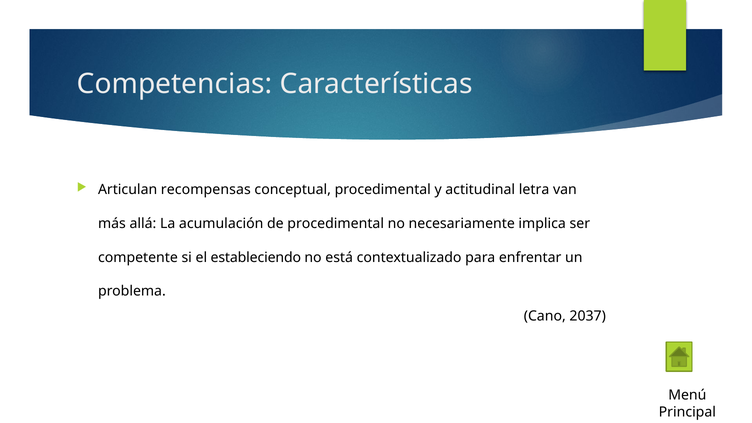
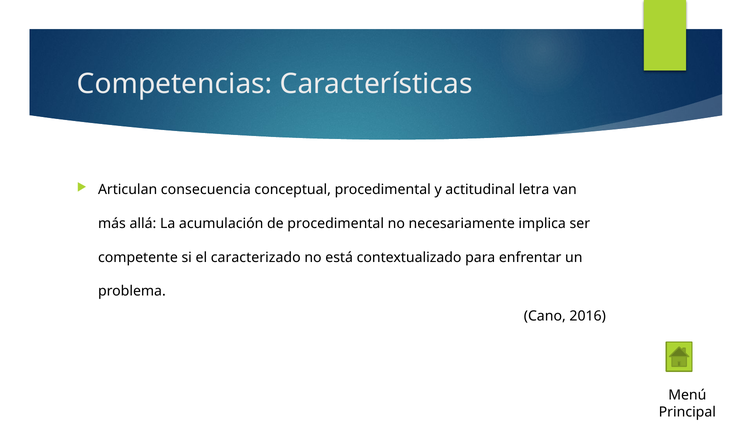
recompensas: recompensas -> consecuencia
estableciendo: estableciendo -> caracterizado
2037: 2037 -> 2016
